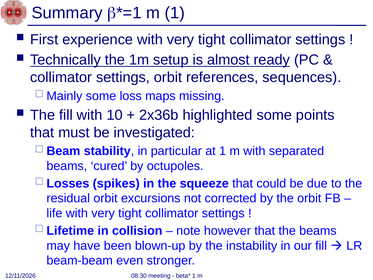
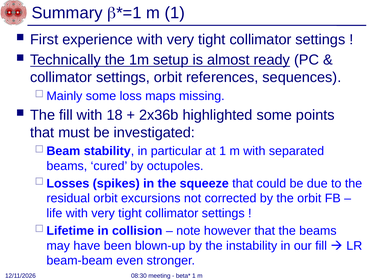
10: 10 -> 18
